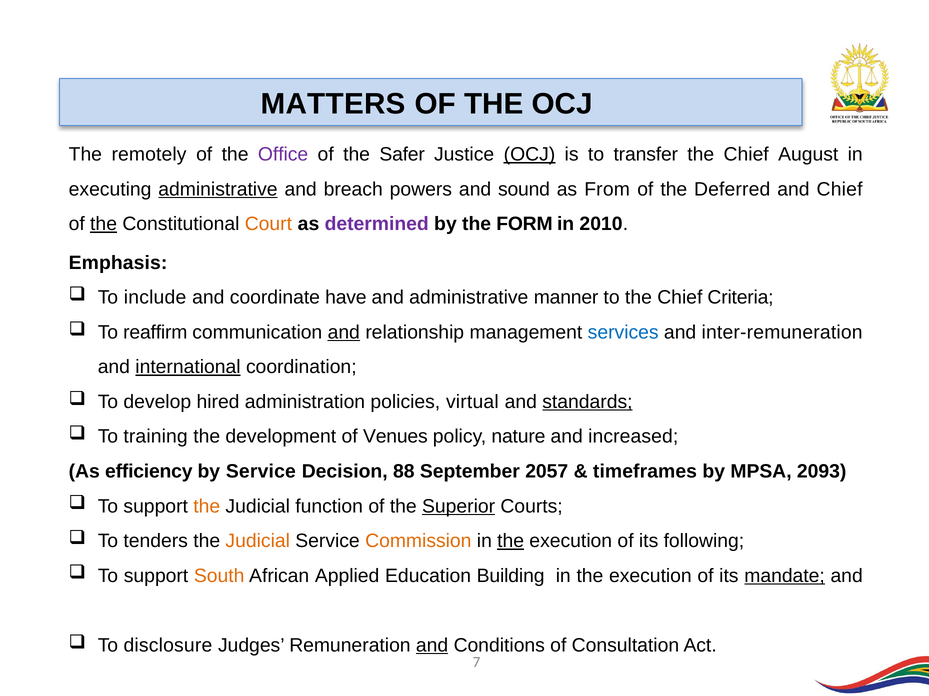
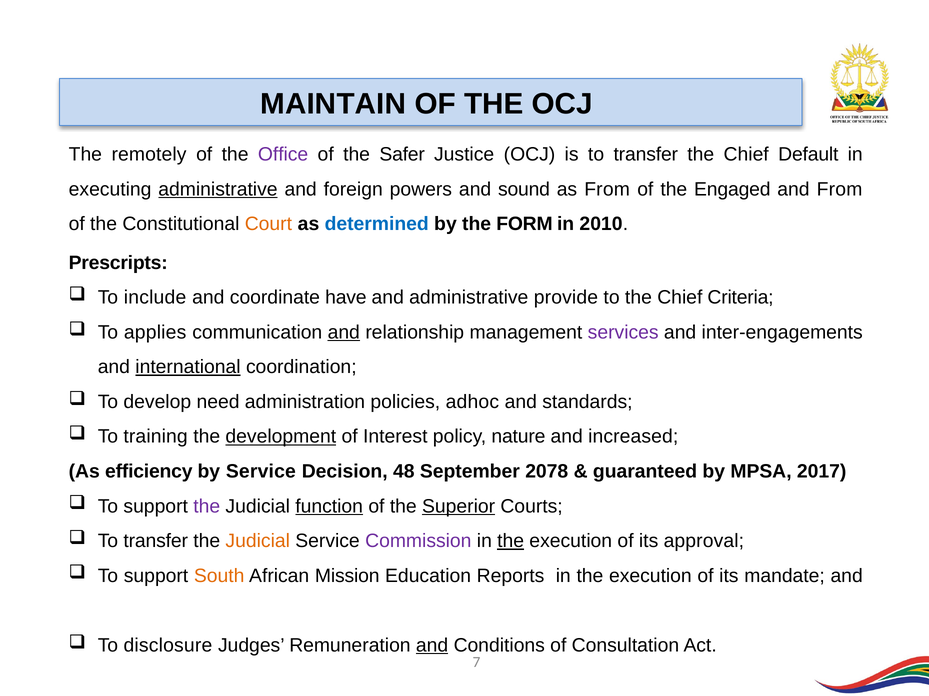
MATTERS: MATTERS -> MAINTAIN
OCJ at (529, 155) underline: present -> none
August: August -> Default
breach: breach -> foreign
Deferred: Deferred -> Engaged
and Chief: Chief -> From
the at (104, 224) underline: present -> none
determined colour: purple -> blue
Emphasis: Emphasis -> Prescripts
manner: manner -> provide
reaffirm: reaffirm -> applies
services colour: blue -> purple
inter-remuneration: inter-remuneration -> inter-engagements
hired: hired -> need
virtual: virtual -> adhoc
standards underline: present -> none
development underline: none -> present
Venues: Venues -> Interest
88: 88 -> 48
2057: 2057 -> 2078
timeframes: timeframes -> guaranteed
2093: 2093 -> 2017
the at (207, 507) colour: orange -> purple
function underline: none -> present
tenders at (156, 542): tenders -> transfer
Commission colour: orange -> purple
following: following -> approval
Applied: Applied -> Mission
Building: Building -> Reports
mandate underline: present -> none
